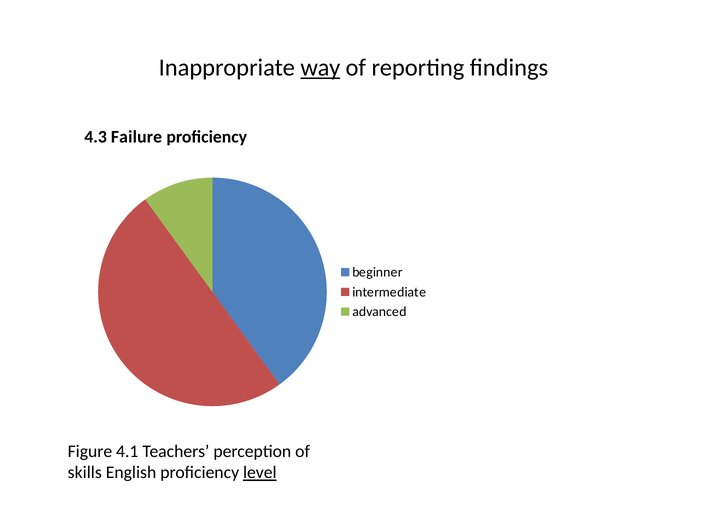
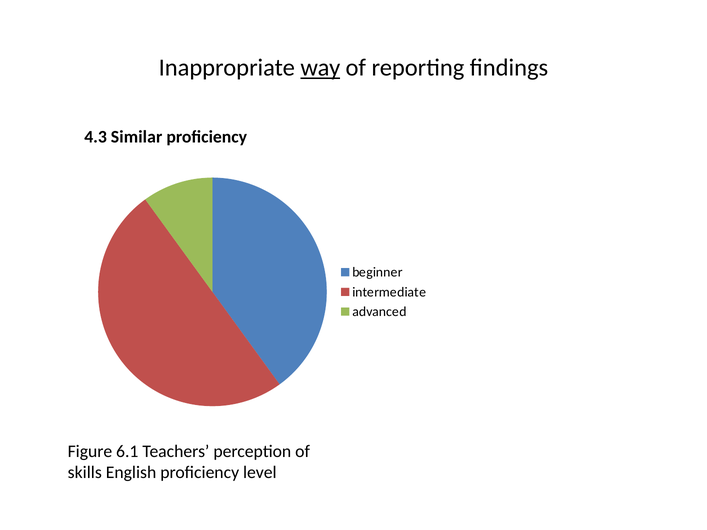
Failure: Failure -> Similar
4.1: 4.1 -> 6.1
level underline: present -> none
